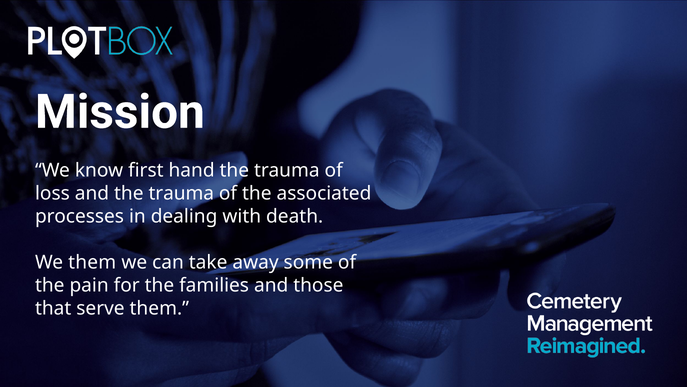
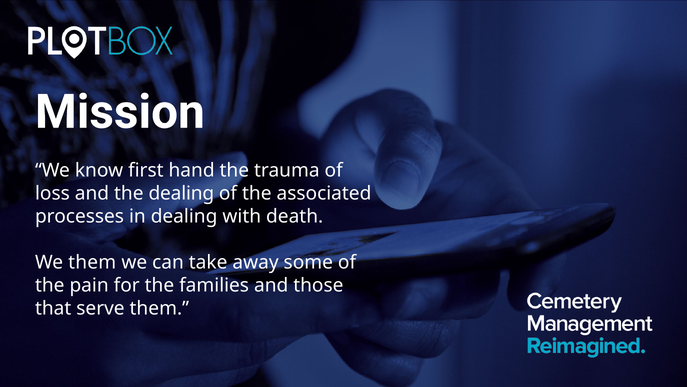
and the trauma: trauma -> dealing
